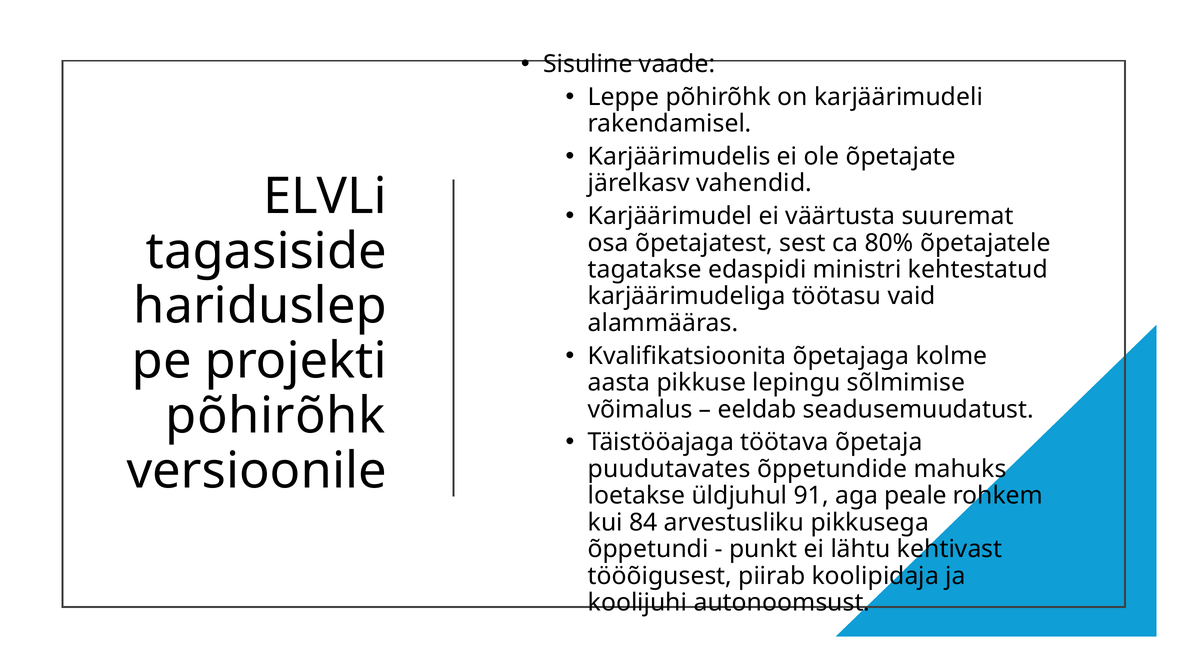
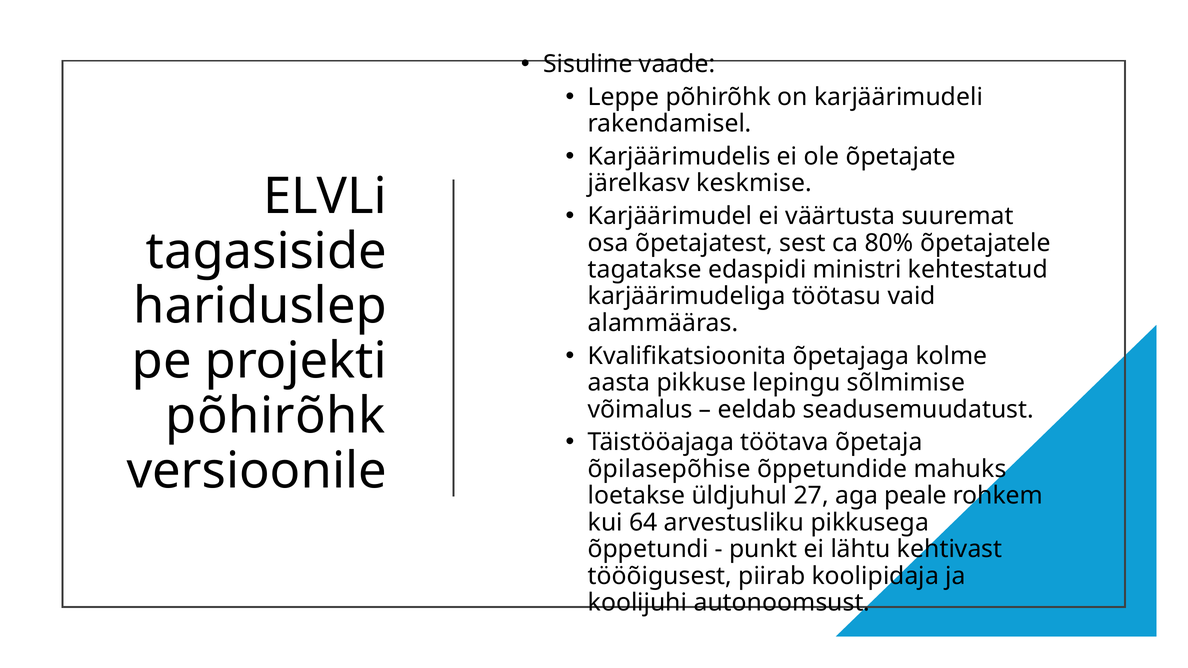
vahendid: vahendid -> keskmise
puudutavates: puudutavates -> õpilasepõhise
91: 91 -> 27
84: 84 -> 64
